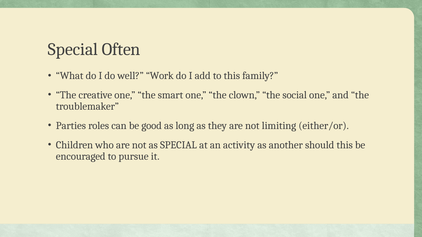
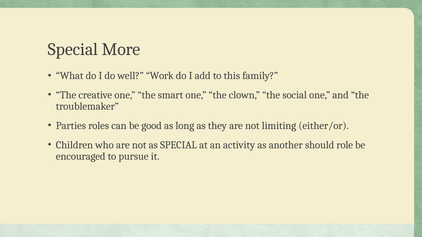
Often: Often -> More
should this: this -> role
